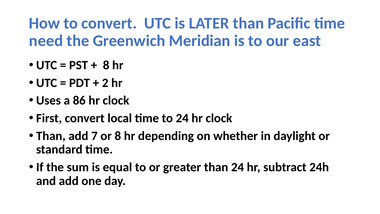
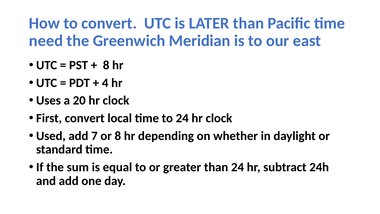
2: 2 -> 4
86: 86 -> 20
Than at (51, 136): Than -> Used
